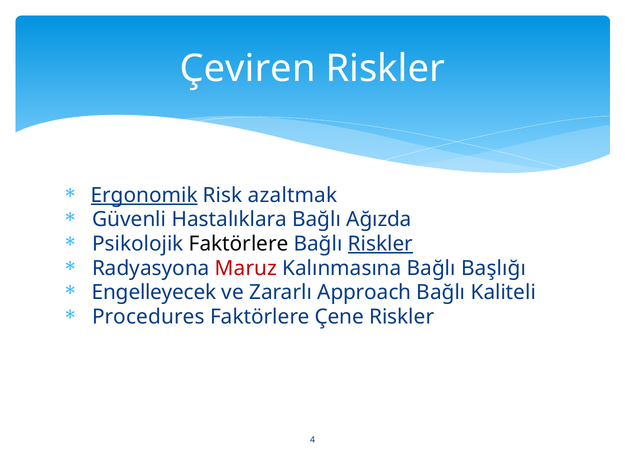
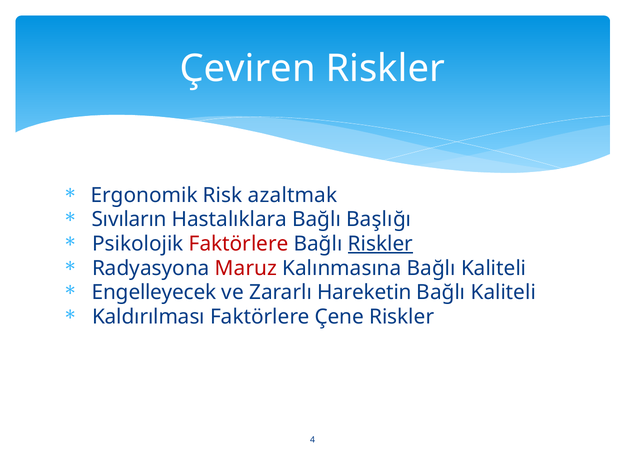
Ergonomik underline: present -> none
Güvenli: Güvenli -> Sıvıların
Ağızda: Ağızda -> Başlığı
Faktörlere at (239, 244) colour: black -> red
Kalınmasına Bağlı Başlığı: Başlığı -> Kaliteli
Approach: Approach -> Hareketin
Procedures: Procedures -> Kaldırılması
